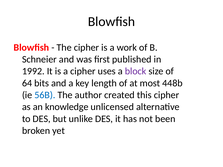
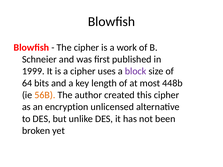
1992: 1992 -> 1999
56B colour: blue -> orange
knowledge: knowledge -> encryption
